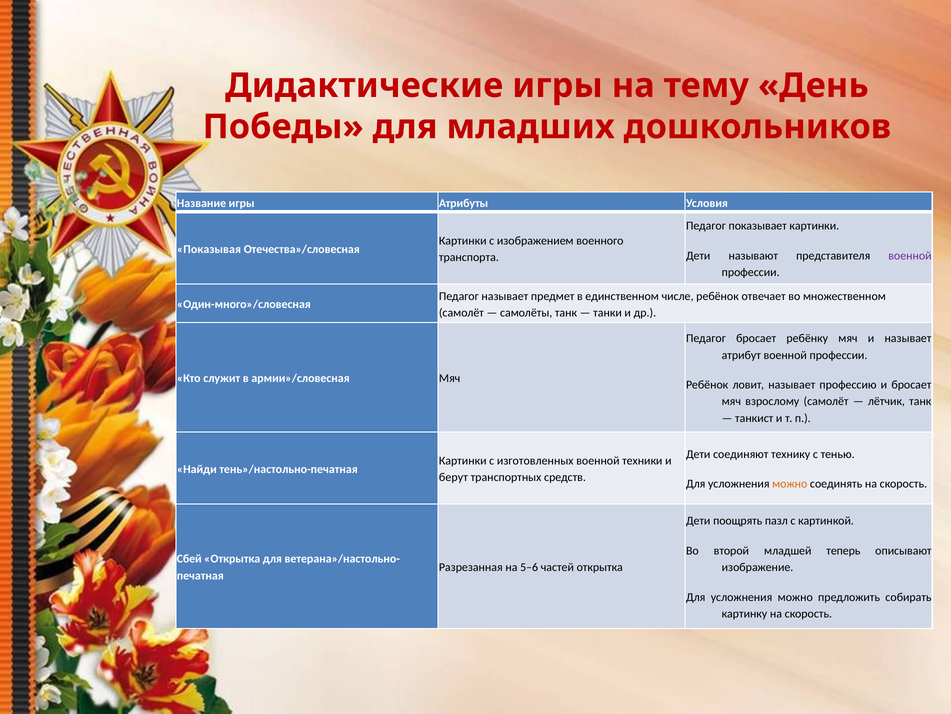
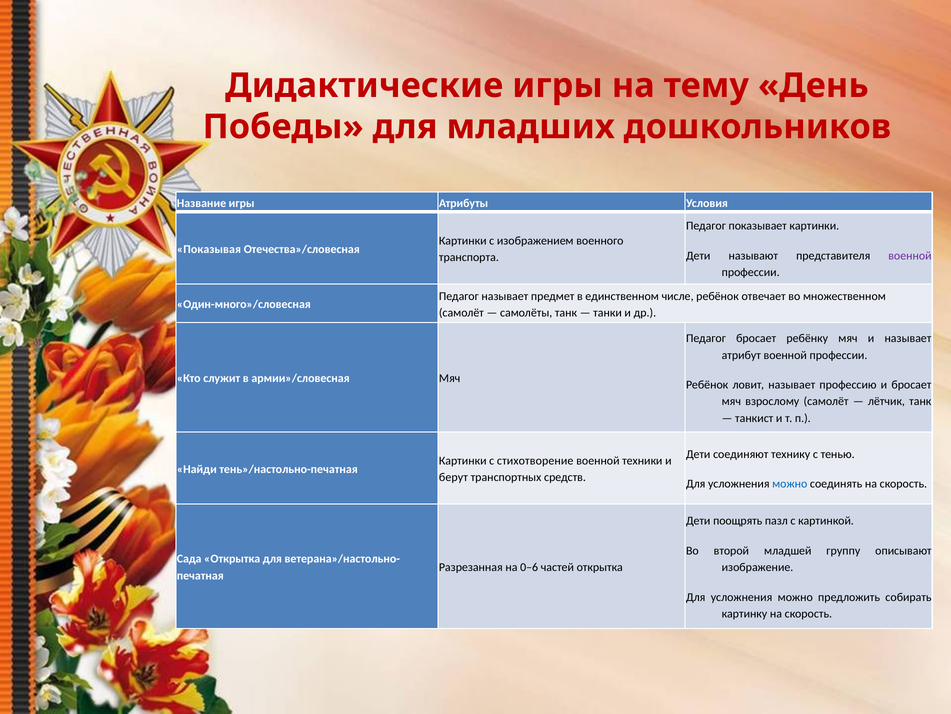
изготовленных: изготовленных -> стихотворение
можно at (790, 483) colour: orange -> blue
теперь: теперь -> группу
Сбей: Сбей -> Сада
5–6: 5–6 -> 0–6
